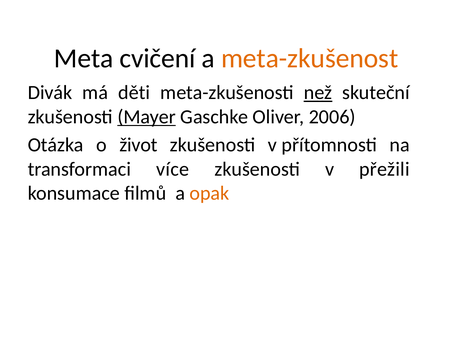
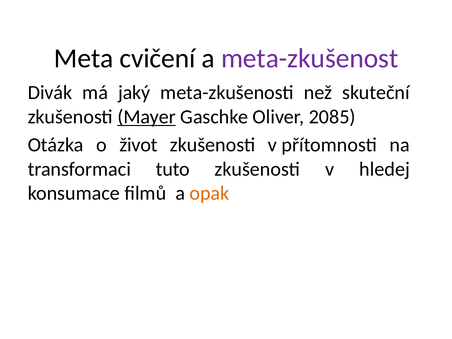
meta-zkušenost colour: orange -> purple
děti: děti -> jaký
než underline: present -> none
2006: 2006 -> 2085
více: více -> tuto
přežili: přežili -> hledej
